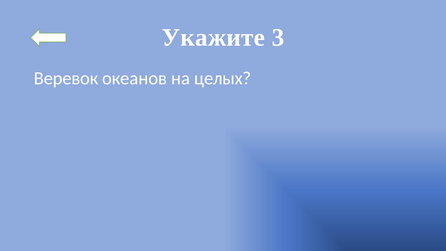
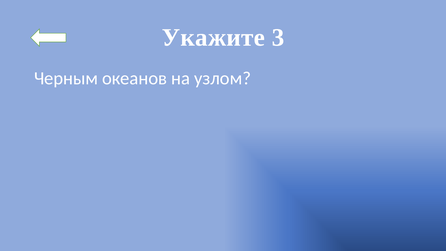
Веревок: Веревок -> Черным
целых: целых -> узлом
